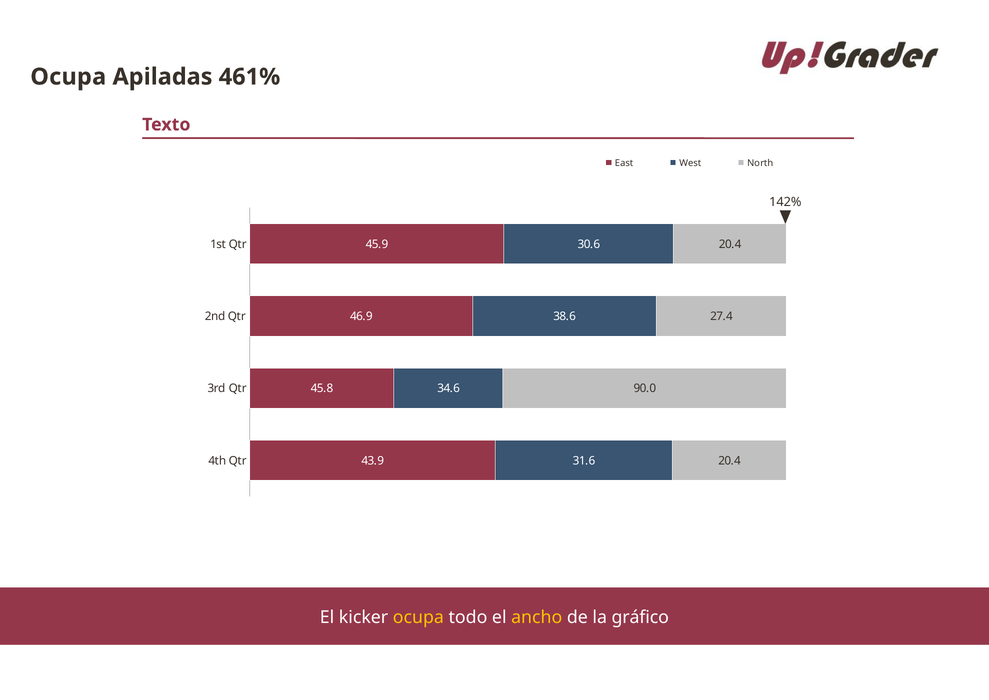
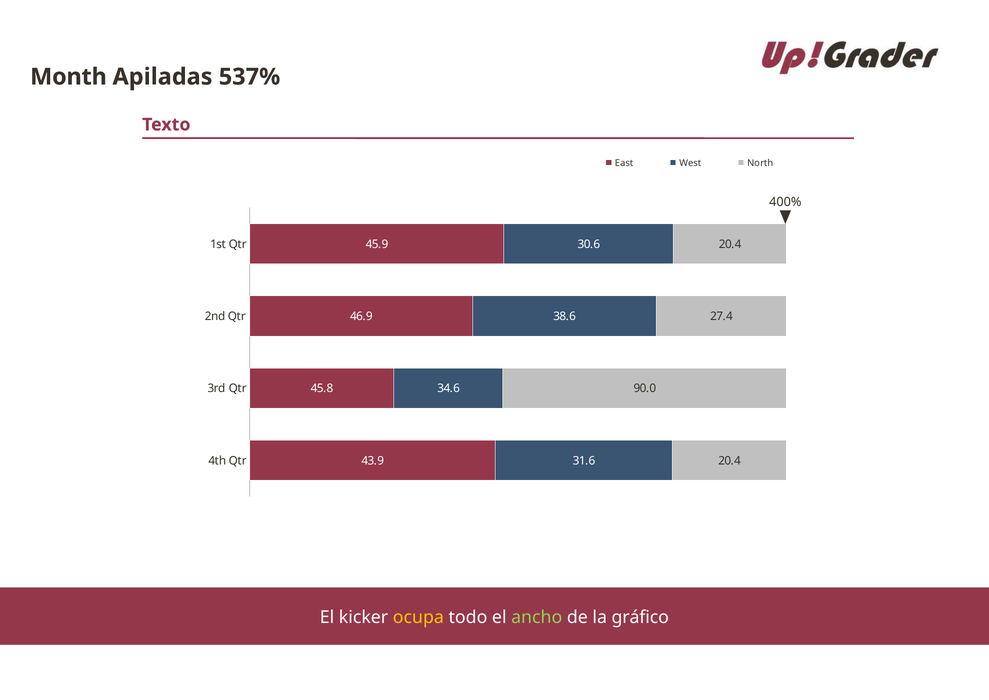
Ocupa at (68, 77): Ocupa -> Month
461%: 461% -> 537%
142%: 142% -> 400%
ancho colour: yellow -> light green
